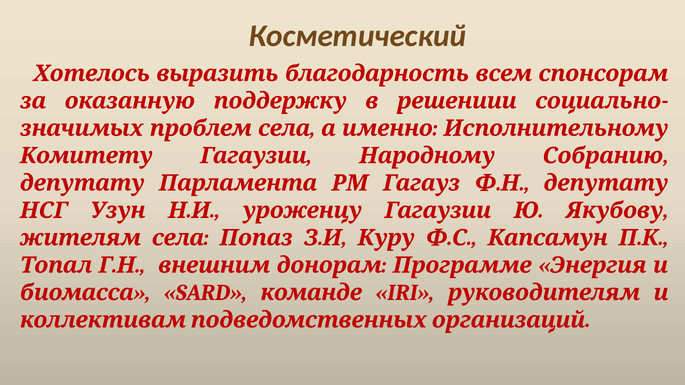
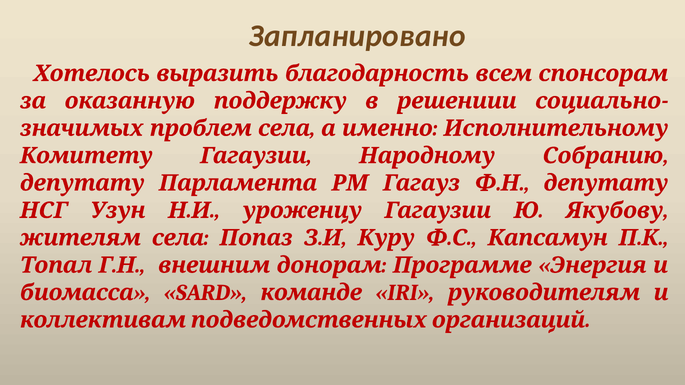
Косметический: Косметический -> Запланировано
